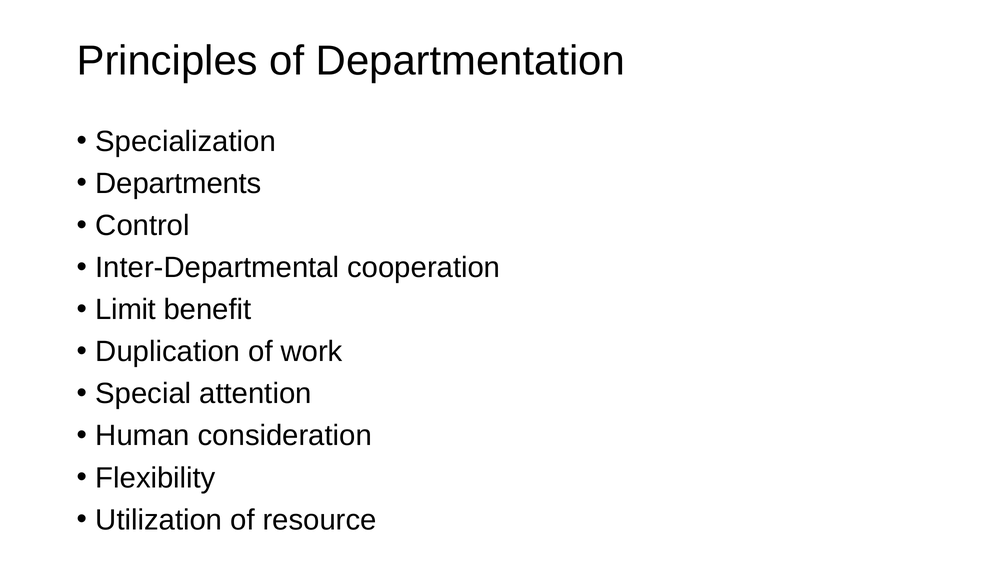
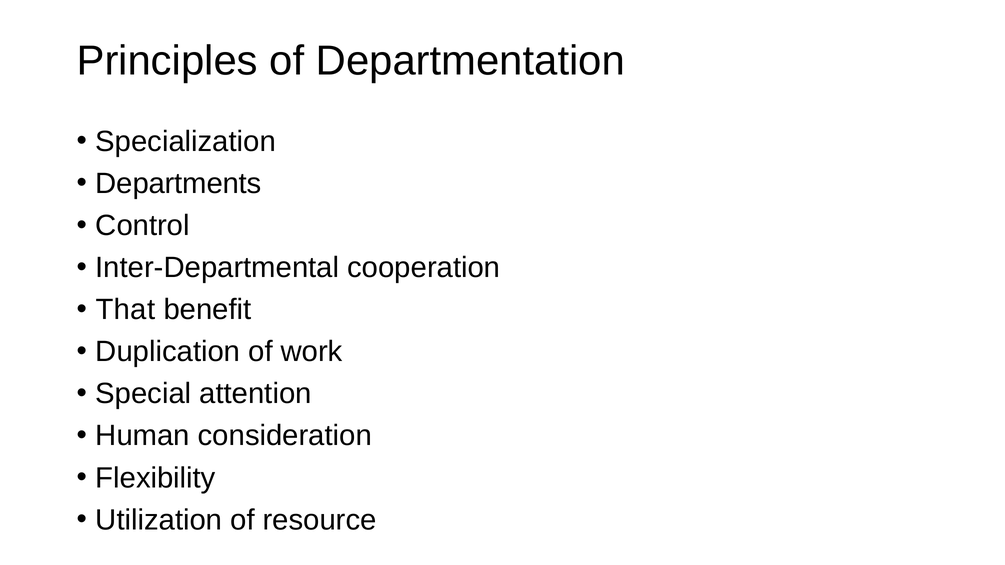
Limit: Limit -> That
